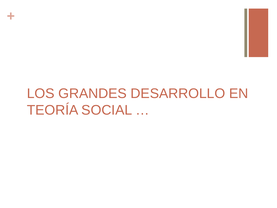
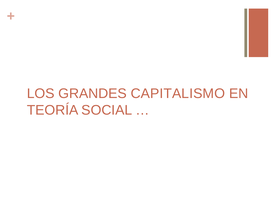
DESARROLLO: DESARROLLO -> CAPITALISMO
